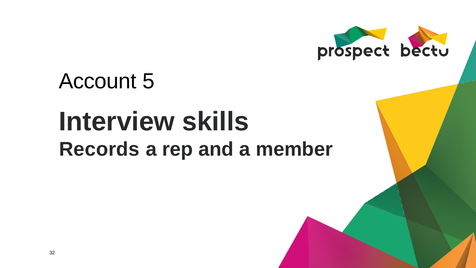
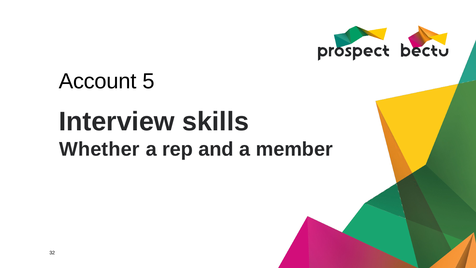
Records: Records -> Whether
